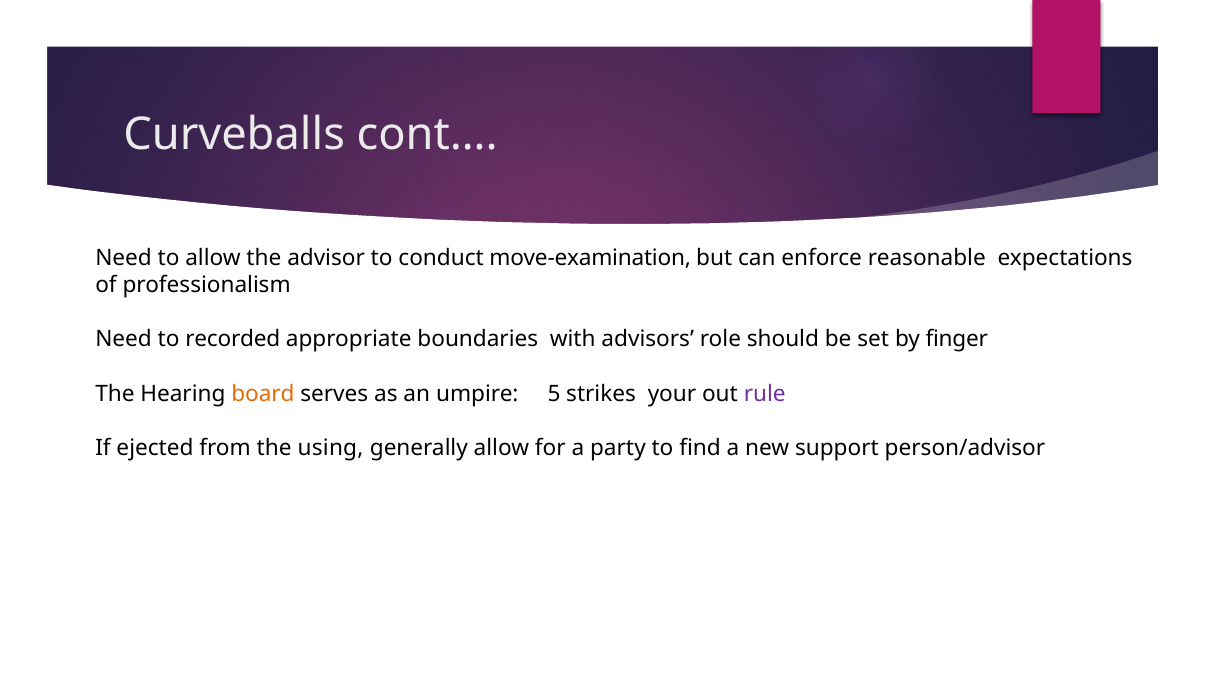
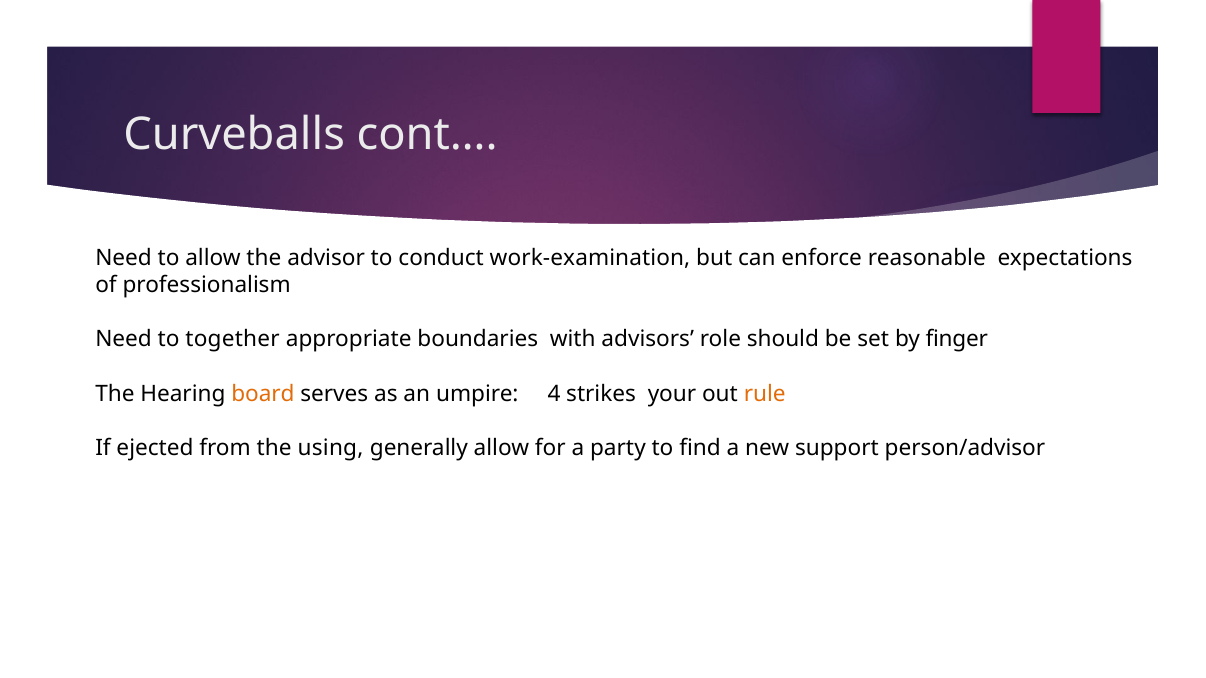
move-examination: move-examination -> work-examination
recorded: recorded -> together
5: 5 -> 4
rule colour: purple -> orange
